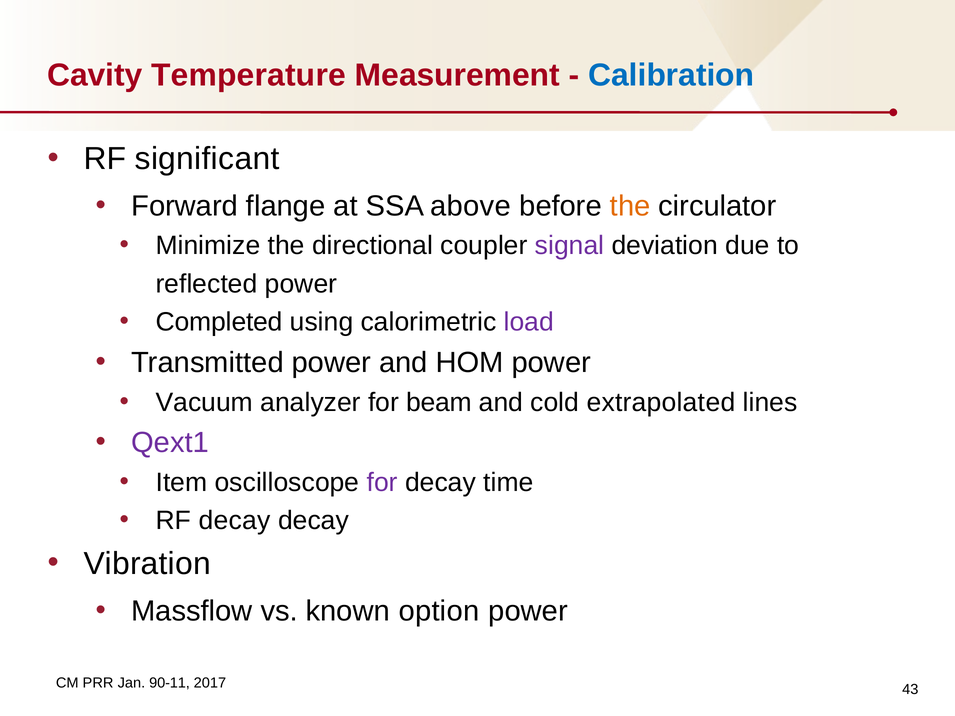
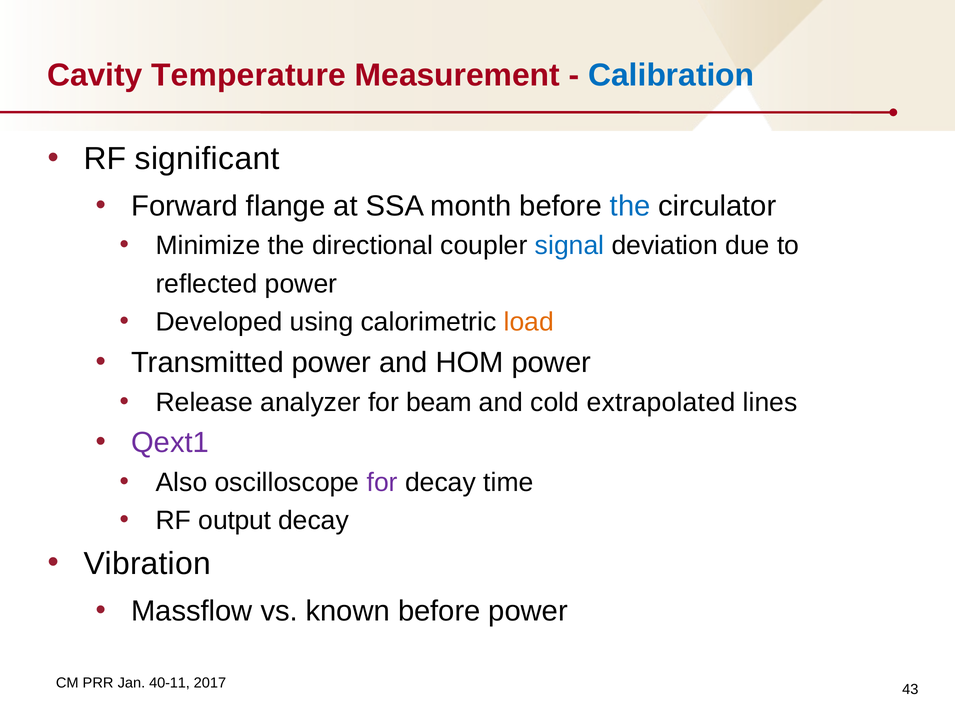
above: above -> month
the at (630, 206) colour: orange -> blue
signal colour: purple -> blue
Completed: Completed -> Developed
load colour: purple -> orange
Vacuum: Vacuum -> Release
Item: Item -> Also
RF decay: decay -> output
known option: option -> before
90-11: 90-11 -> 40-11
